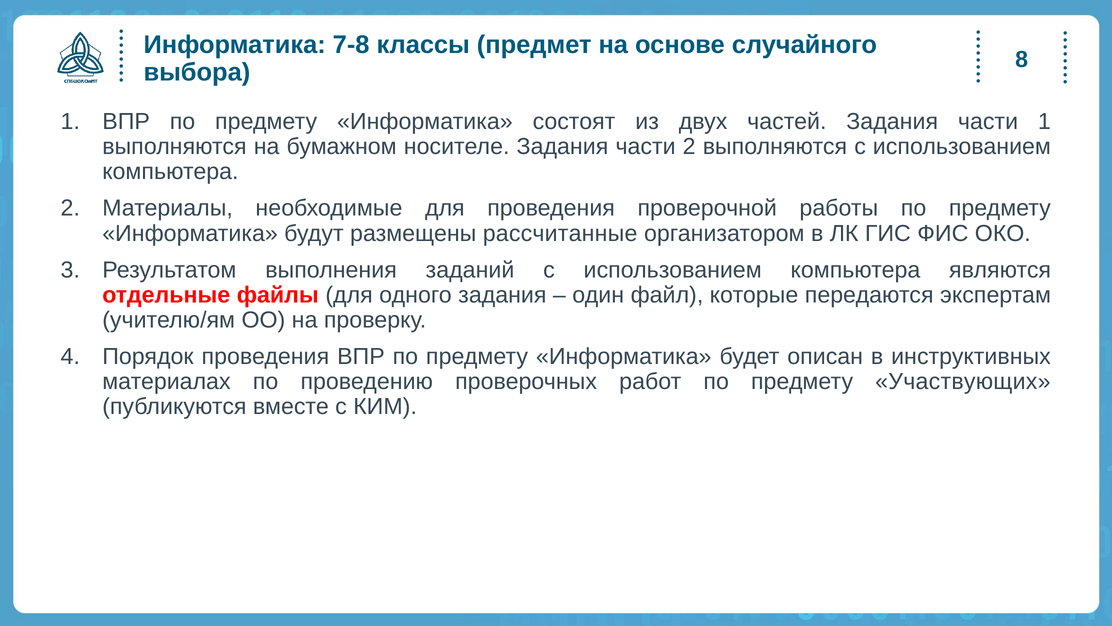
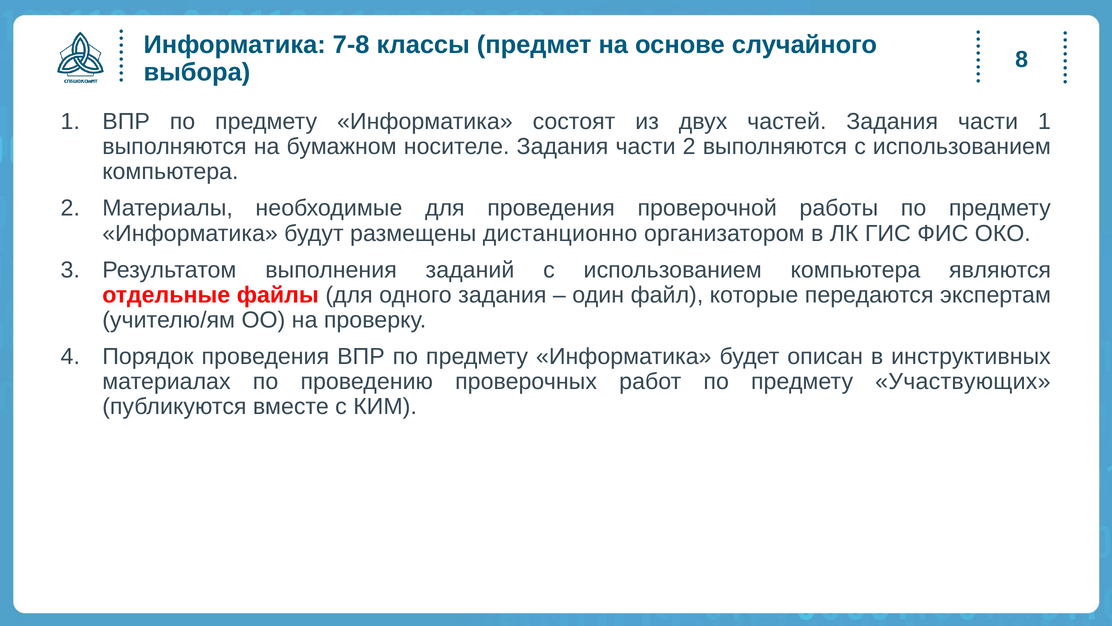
рассчитанные: рассчитанные -> дистанционно
